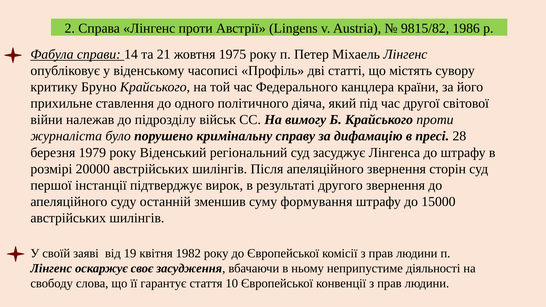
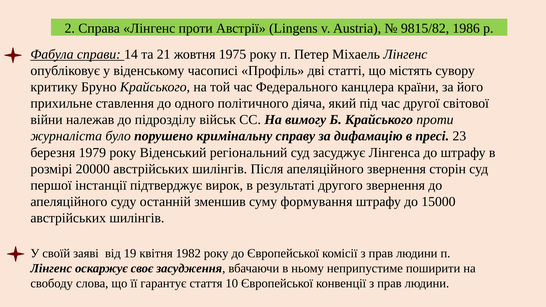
28: 28 -> 23
діяльності: діяльності -> поширити
